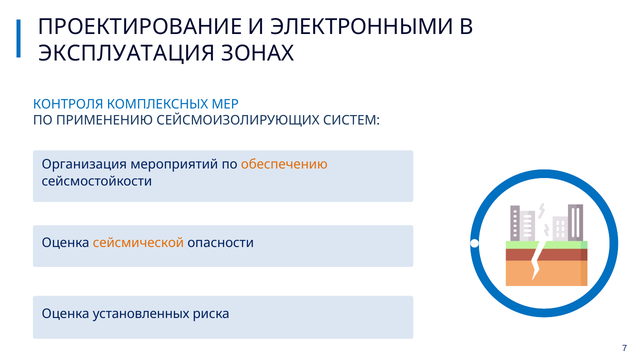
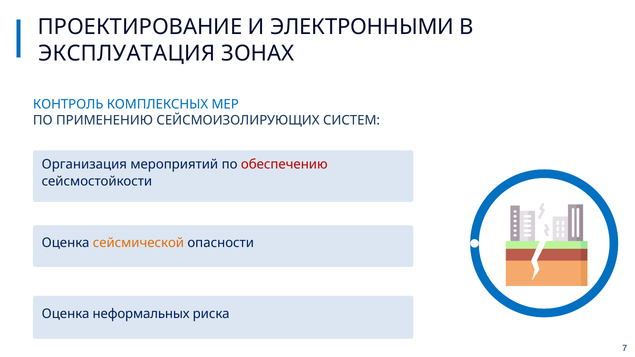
КОНТРОЛЯ: КОНТРОЛЯ -> КОНТРОЛЬ
обеспечению colour: orange -> red
установленных: установленных -> неформальных
